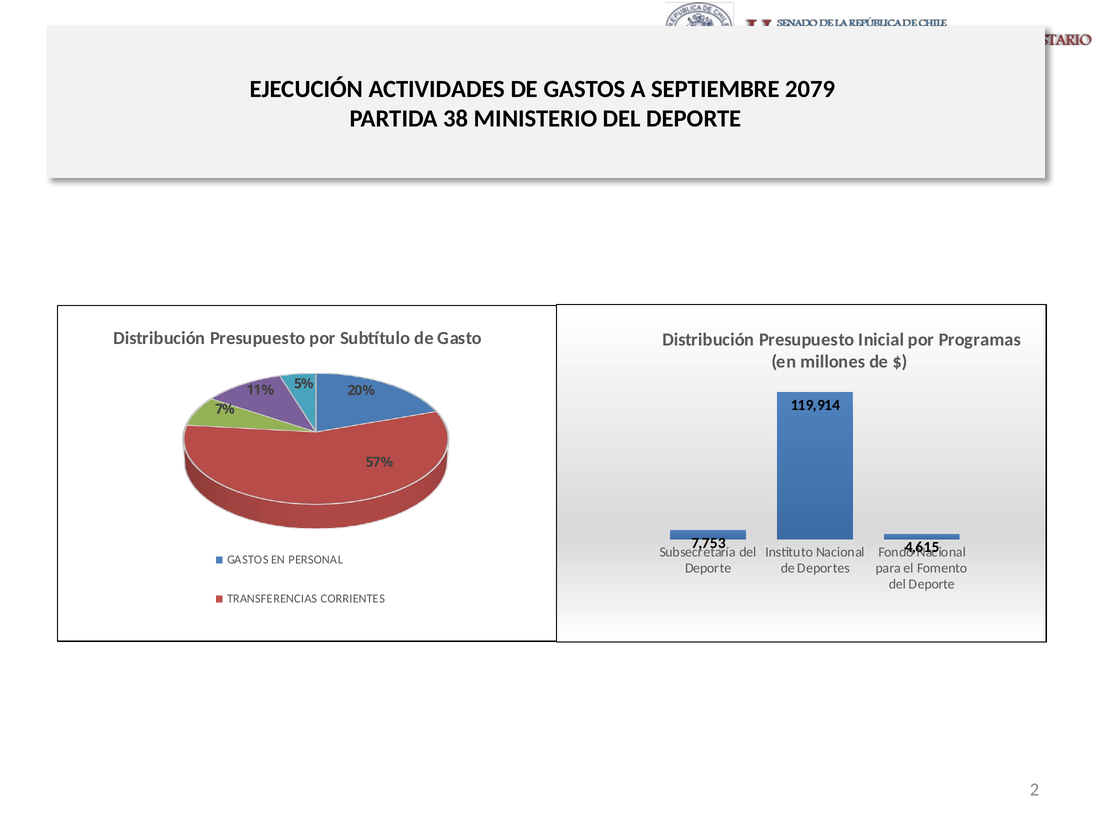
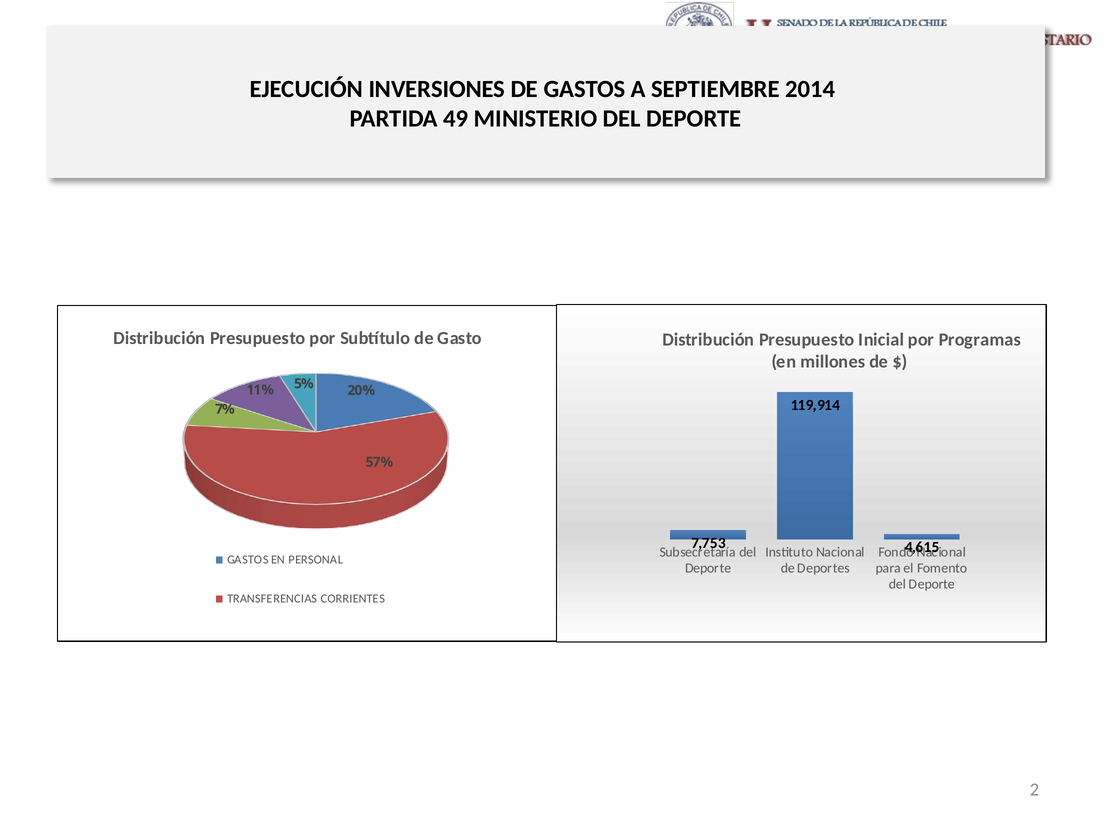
ACTIVIDADES: ACTIVIDADES -> INVERSIONES
2079: 2079 -> 2014
38: 38 -> 49
